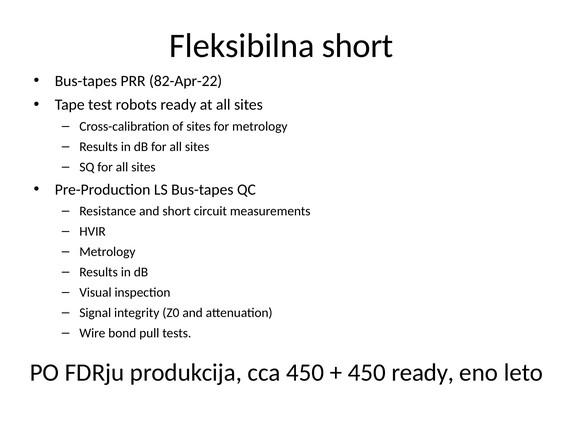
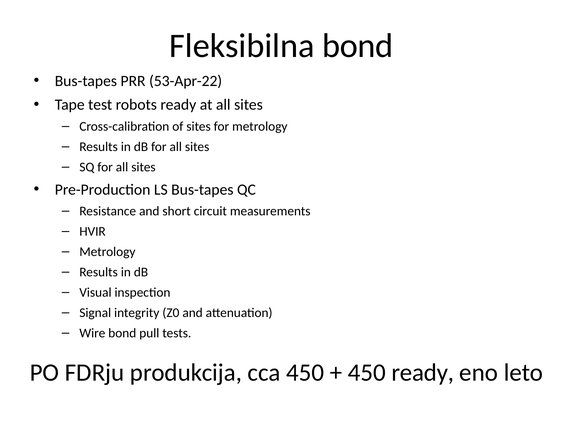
Fleksibilna short: short -> bond
82-Apr-22: 82-Apr-22 -> 53-Apr-22
